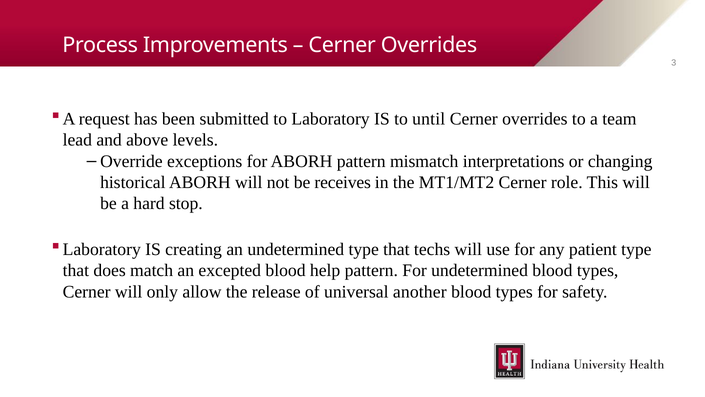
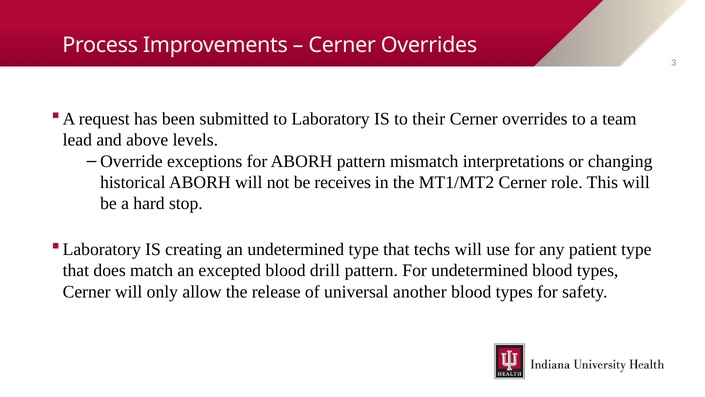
until: until -> their
help: help -> drill
